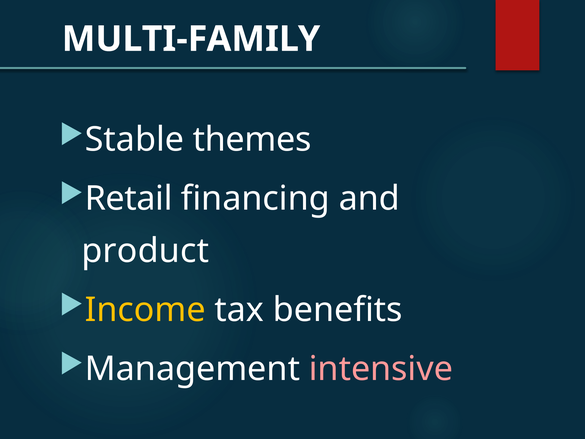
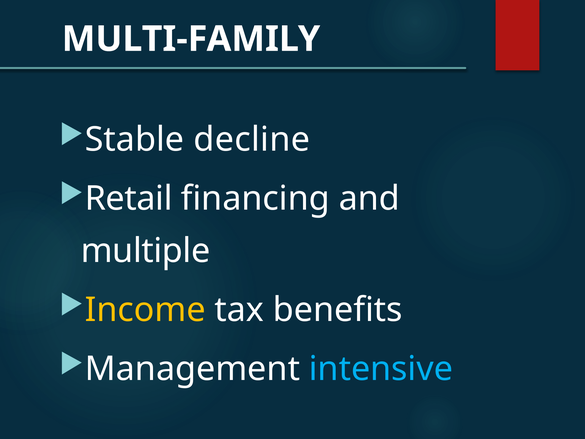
themes: themes -> decline
product: product -> multiple
intensive colour: pink -> light blue
